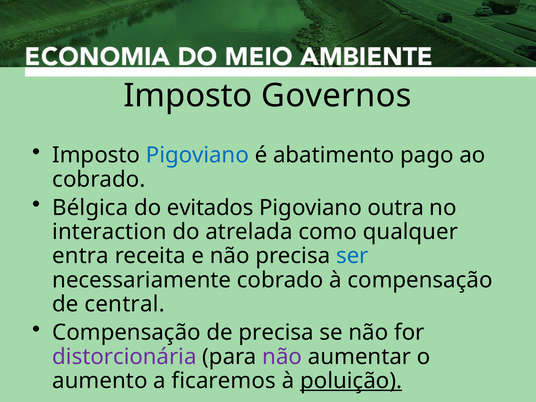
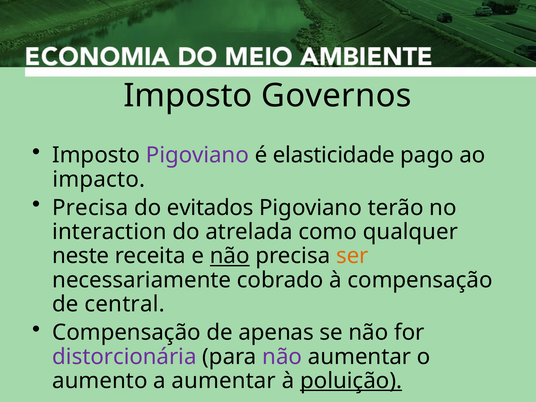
Pigoviano at (197, 155) colour: blue -> purple
abatimento: abatimento -> elasticidade
cobrado at (99, 179): cobrado -> impacto
Bélgica at (90, 208): Bélgica -> Precisa
outra: outra -> terão
entra: entra -> neste
não at (230, 256) underline: none -> present
ser colour: blue -> orange
de precisa: precisa -> apenas
a ficaremos: ficaremos -> aumentar
